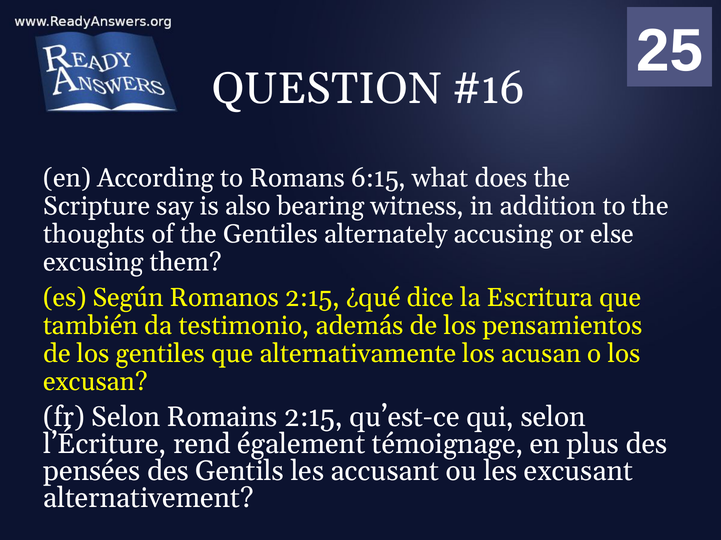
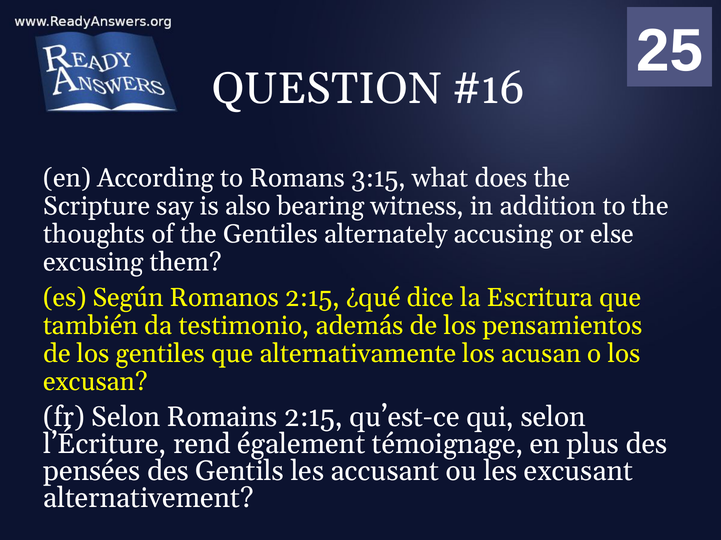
6:15: 6:15 -> 3:15
